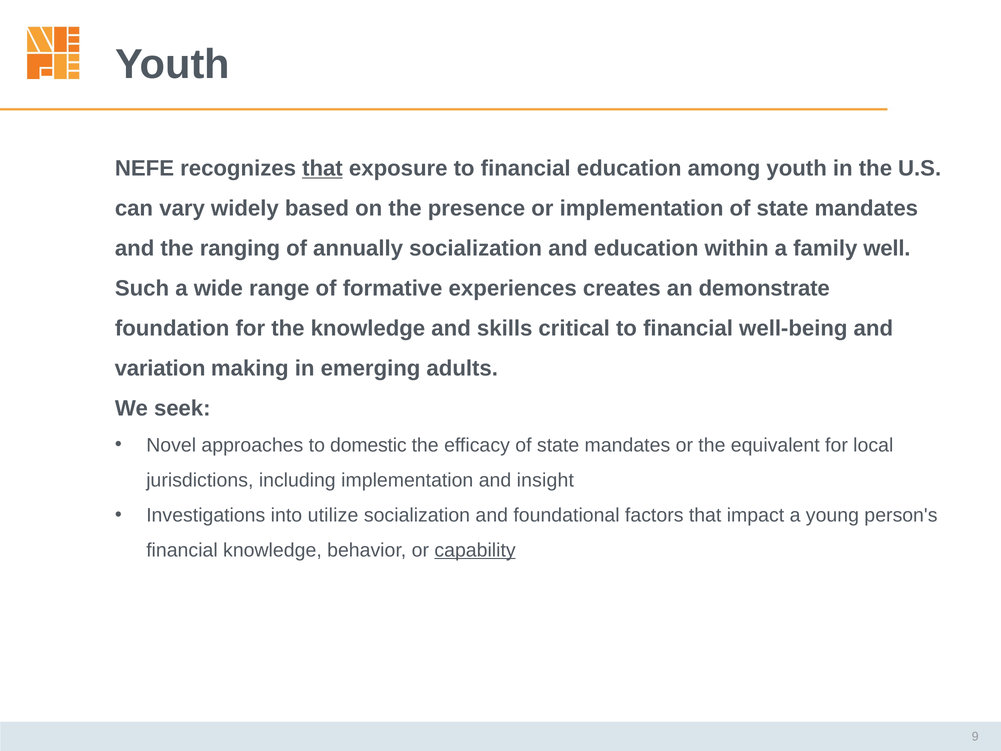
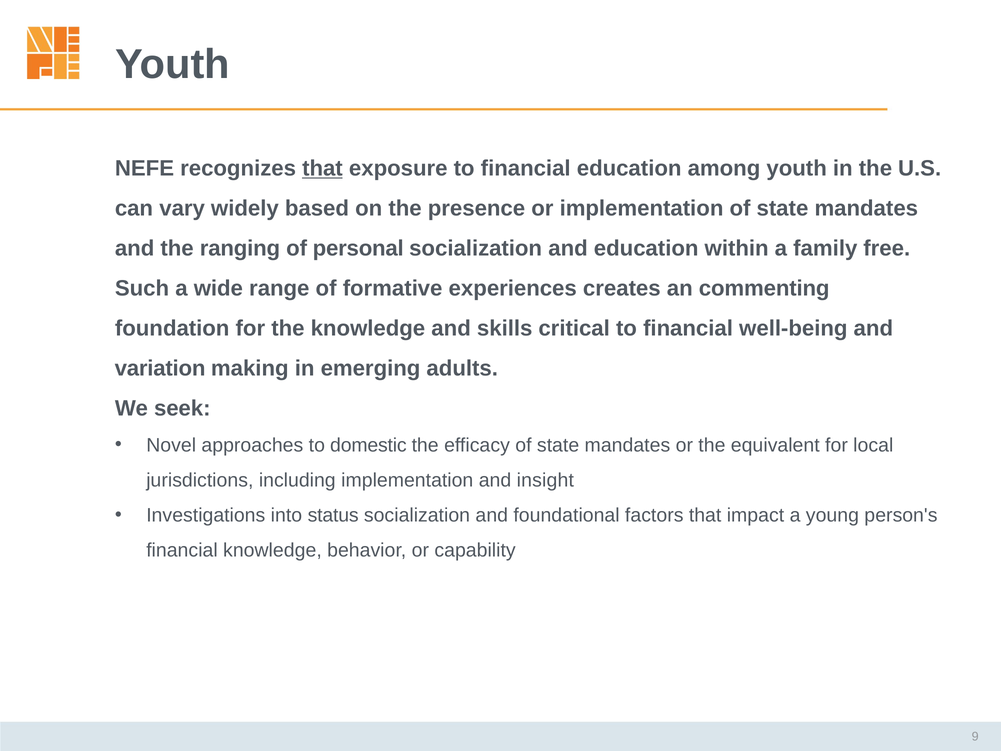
annually: annually -> personal
well: well -> free
demonstrate: demonstrate -> commenting
utilize: utilize -> status
capability underline: present -> none
